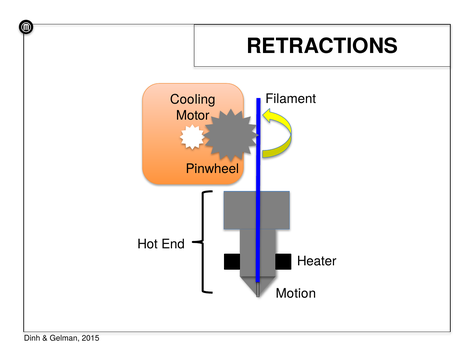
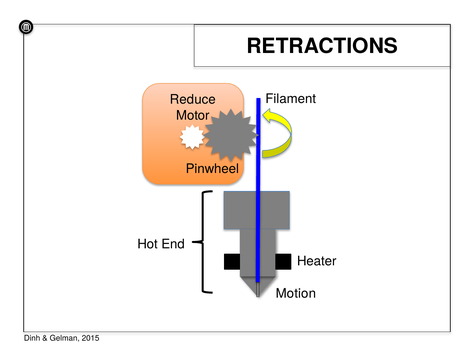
Cooling: Cooling -> Reduce
